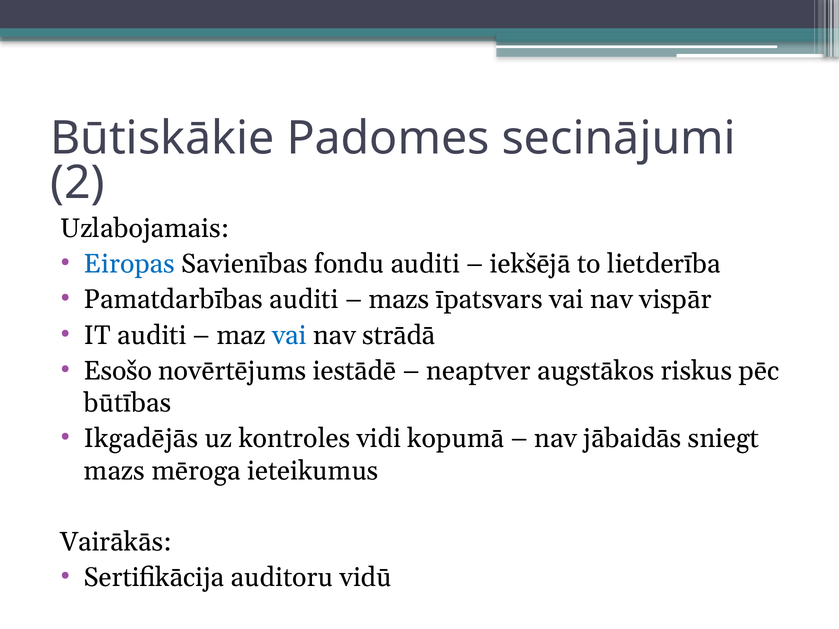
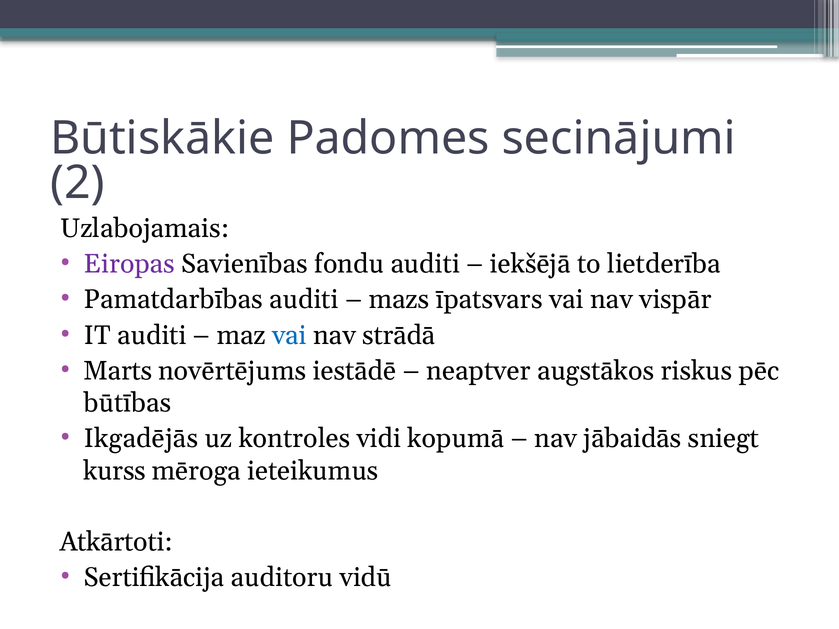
Eiropas colour: blue -> purple
Esošo: Esošo -> Marts
mazs at (114, 471): mazs -> kurss
Vairākās: Vairākās -> Atkārtoti
